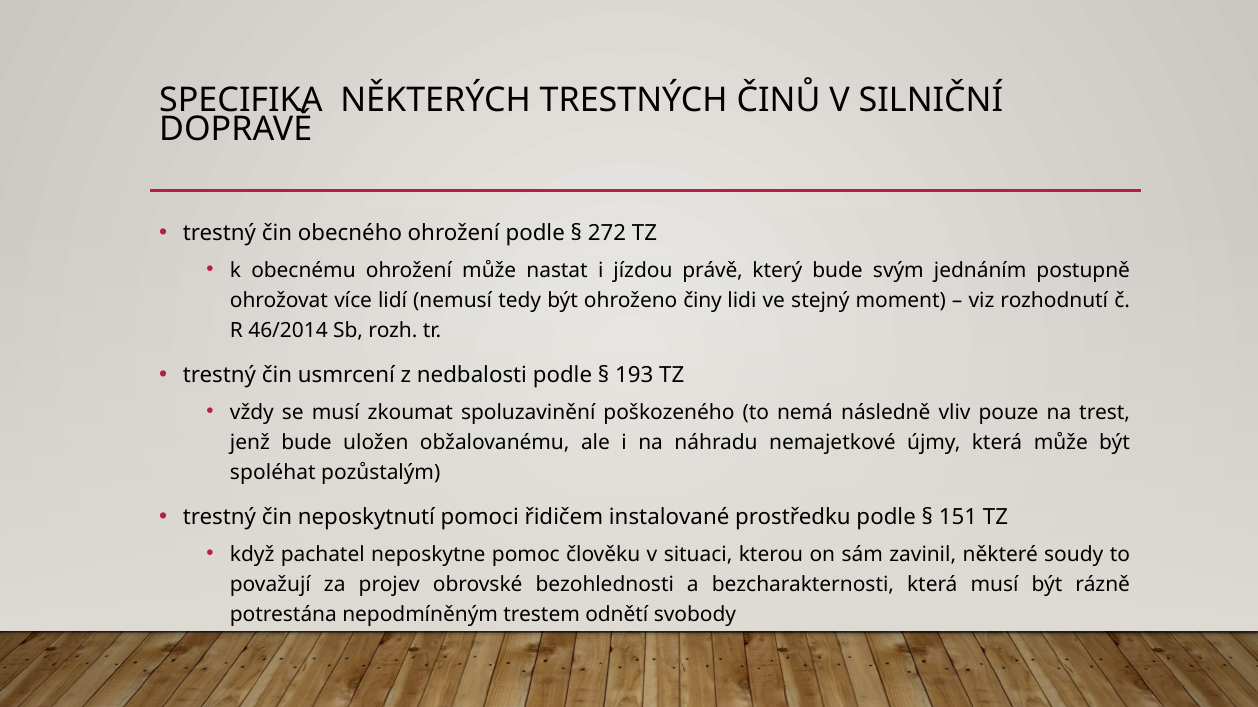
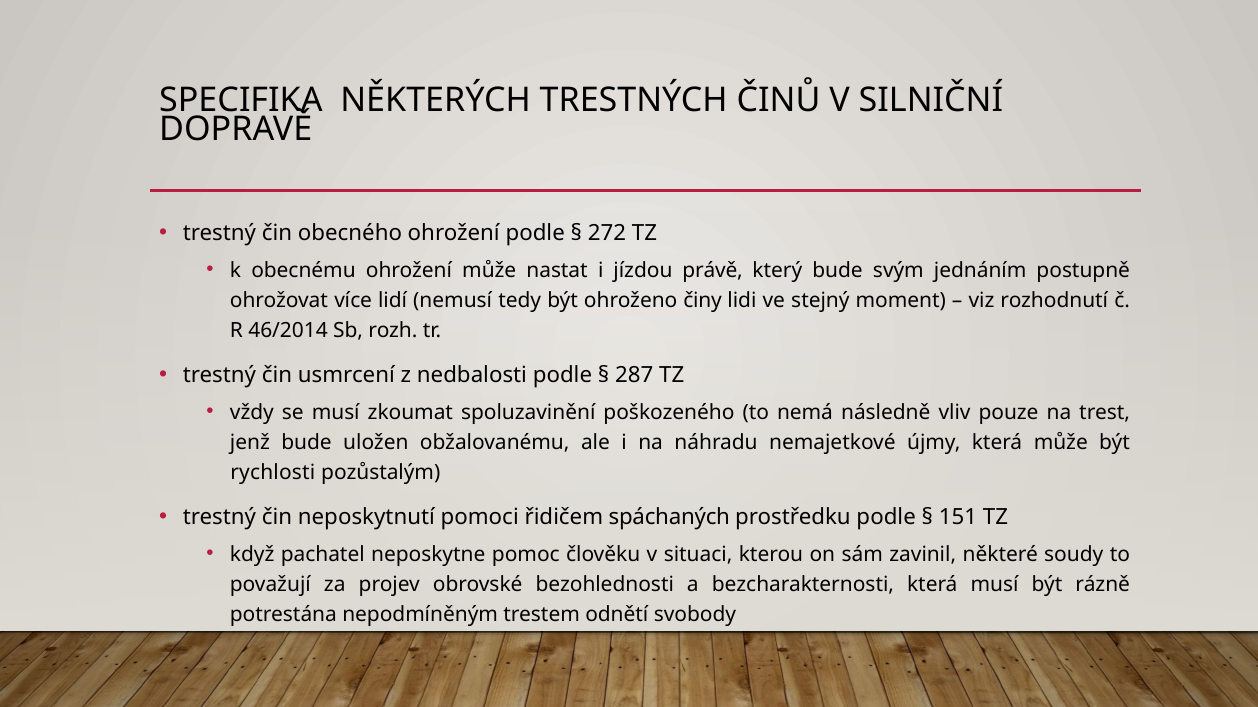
193: 193 -> 287
spoléhat: spoléhat -> rychlosti
instalované: instalované -> spáchaných
